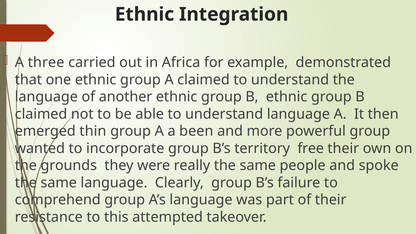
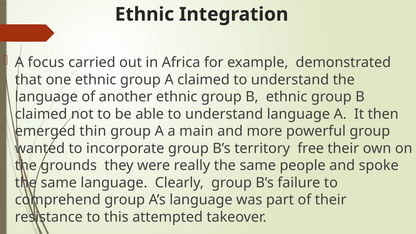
three: three -> focus
been: been -> main
